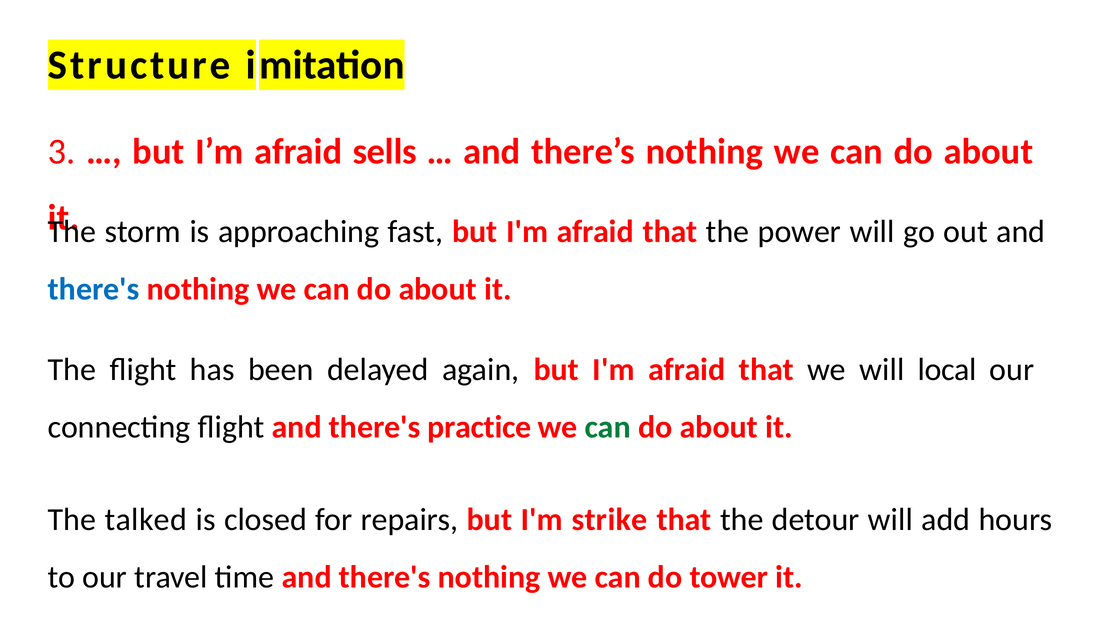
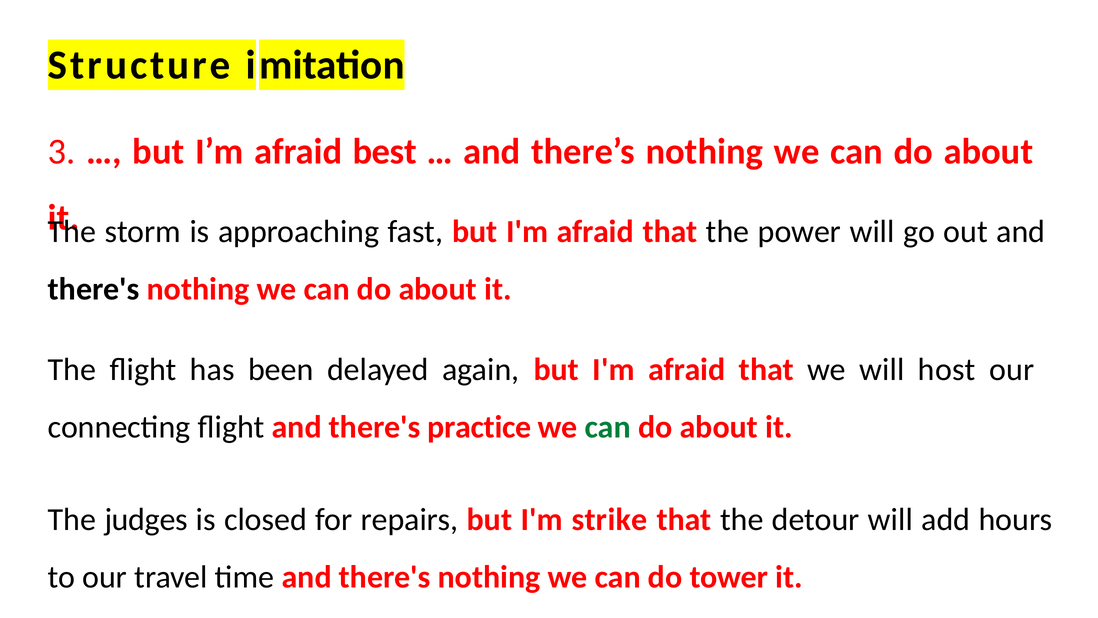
sells: sells -> best
there's at (94, 289) colour: blue -> black
local: local -> host
talked: talked -> judges
